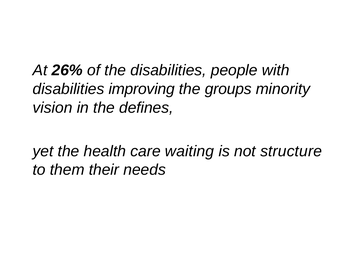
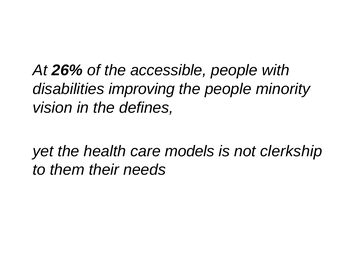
the disabilities: disabilities -> accessible
the groups: groups -> people
waiting: waiting -> models
structure: structure -> clerkship
